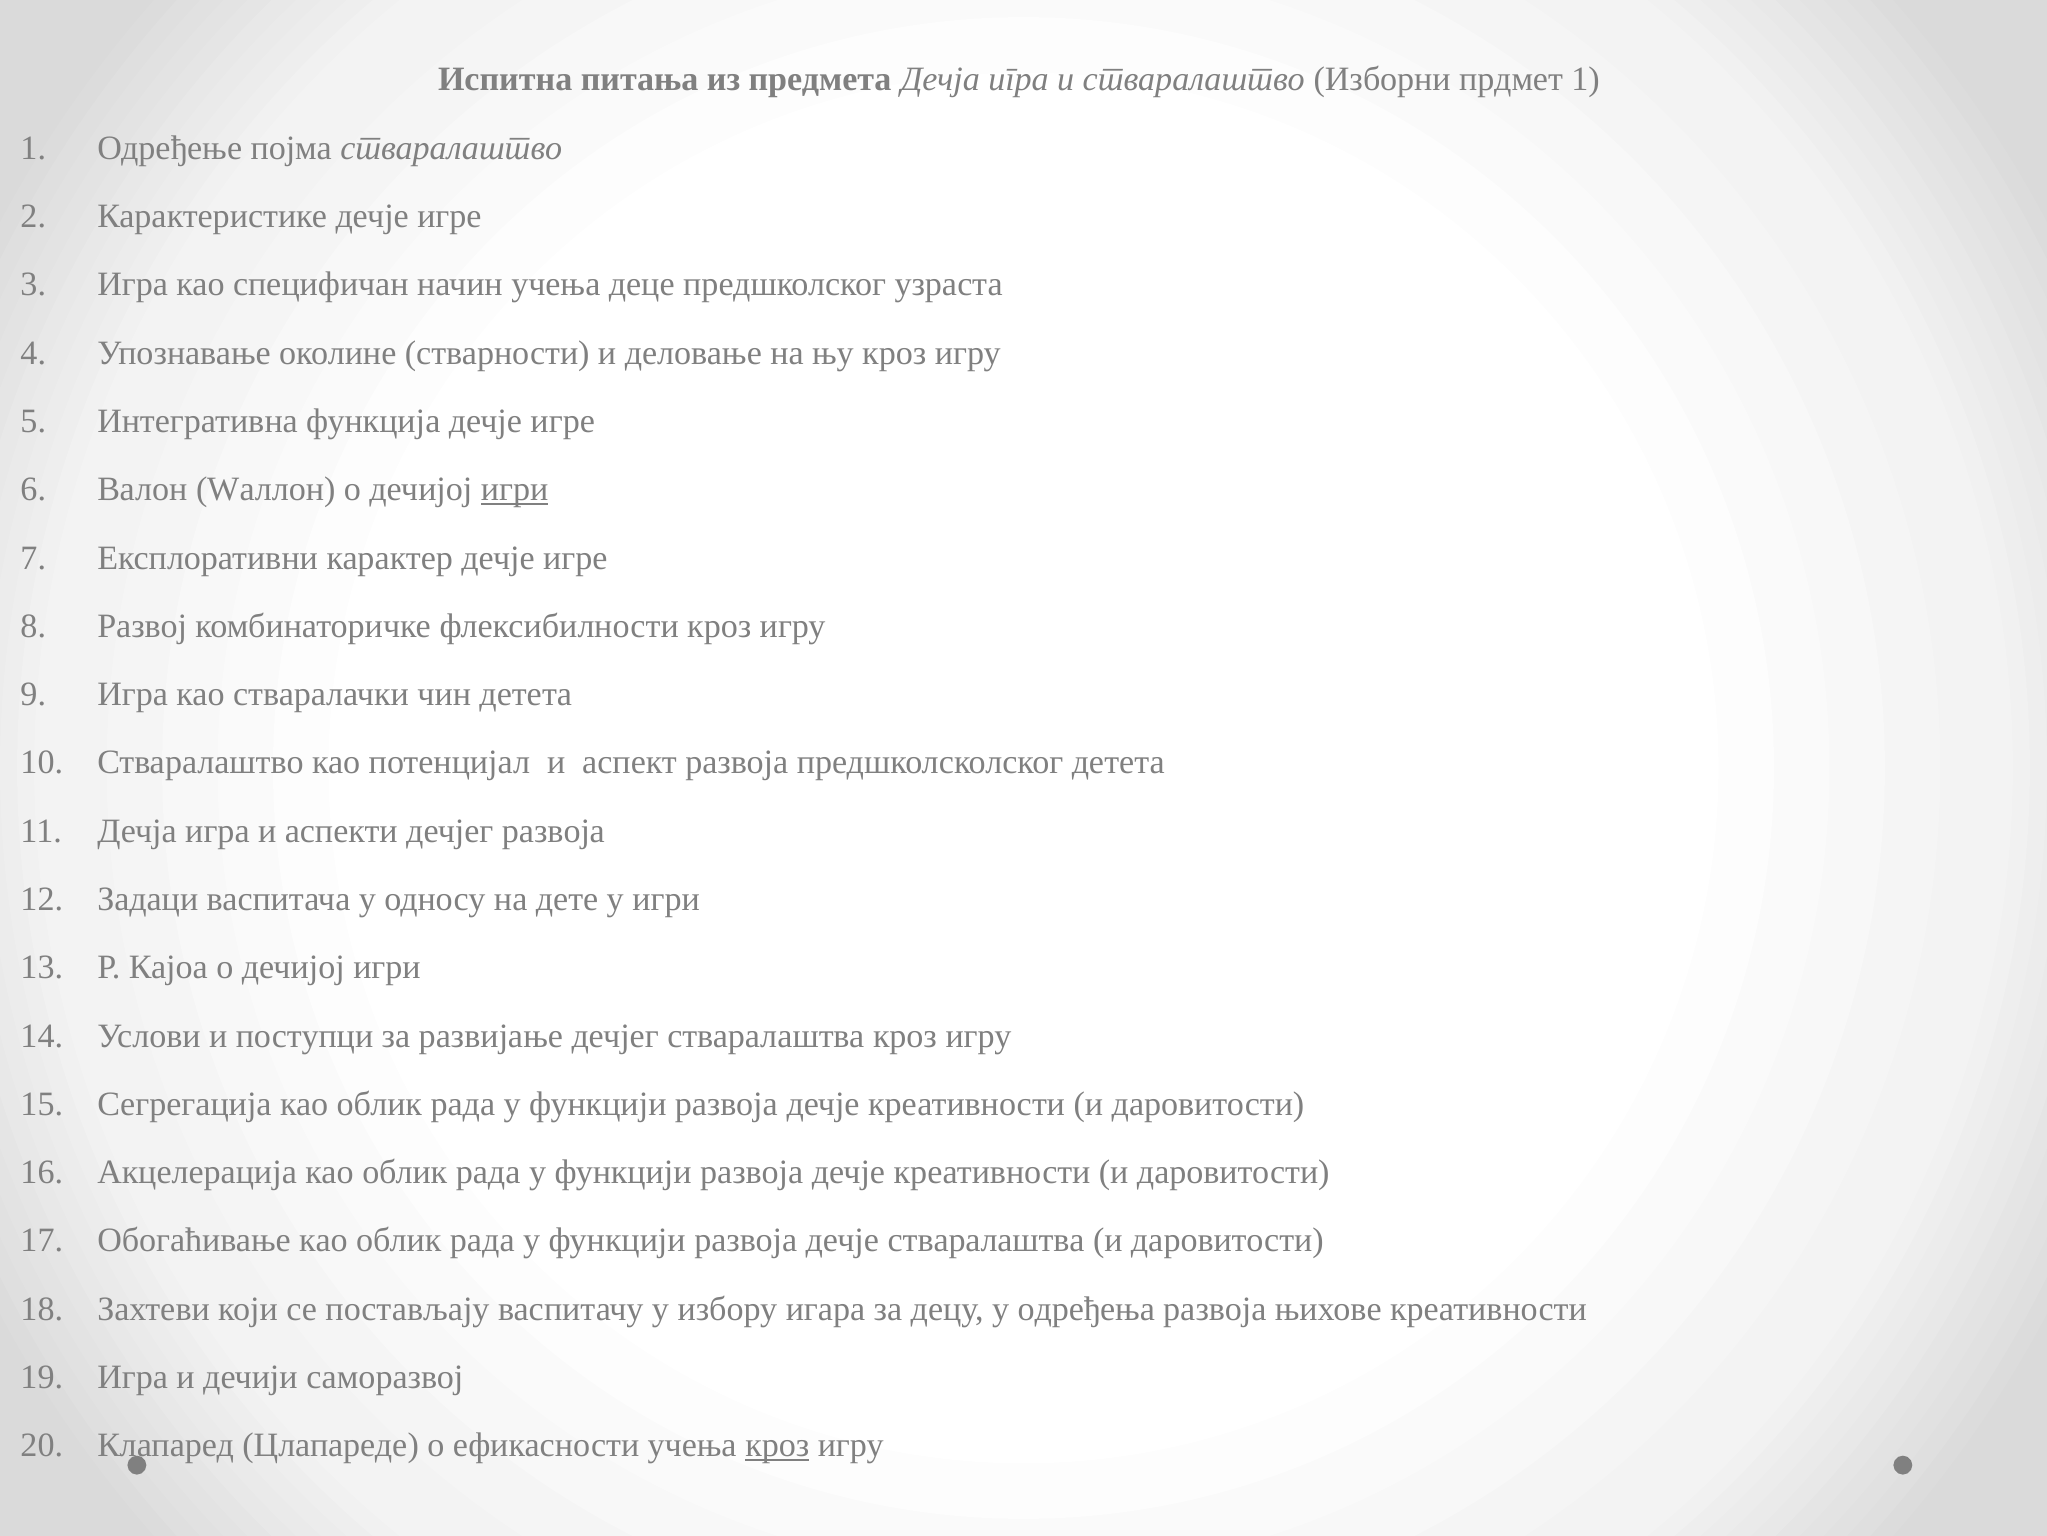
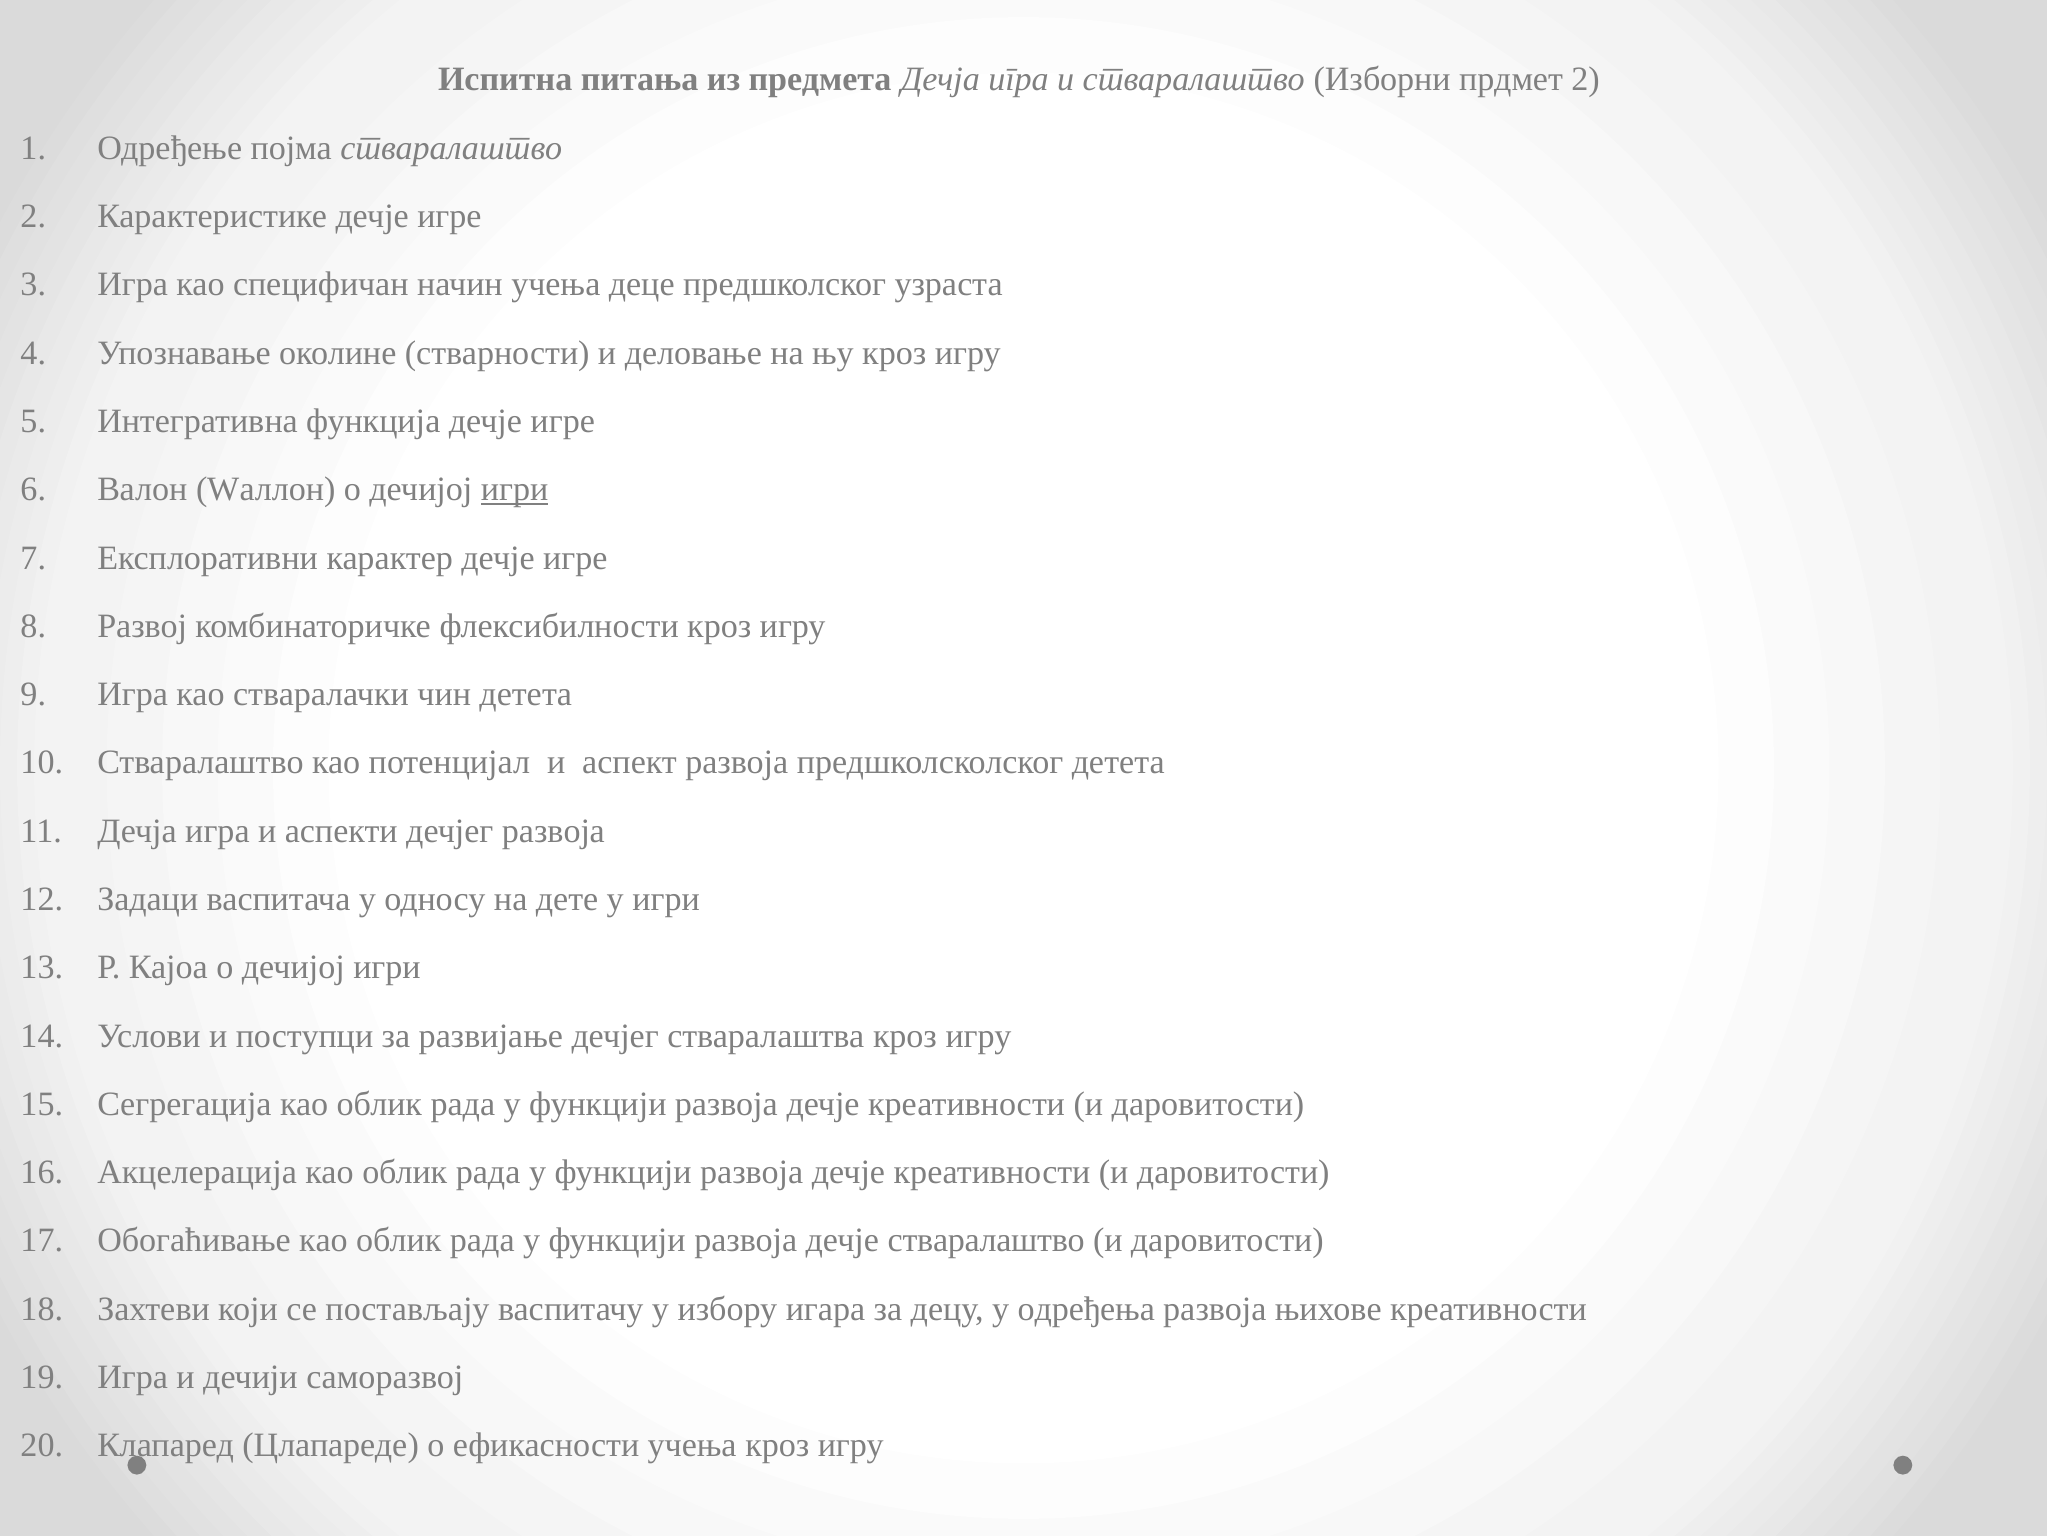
прдмет 1: 1 -> 2
дечје стваралаштва: стваралаштва -> стваралаштво
кроз at (777, 1445) underline: present -> none
